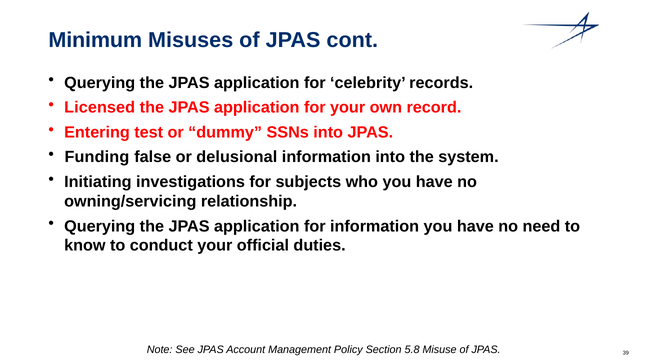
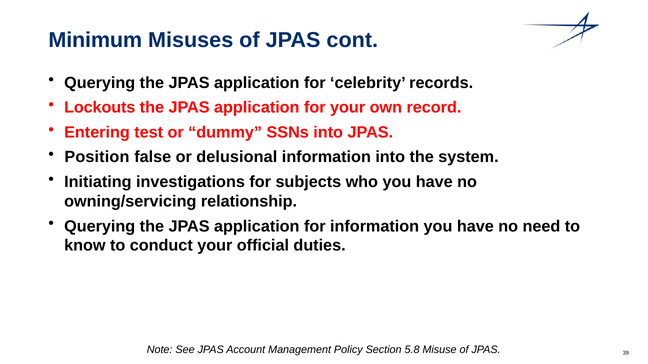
Licensed: Licensed -> Lockouts
Funding: Funding -> Position
